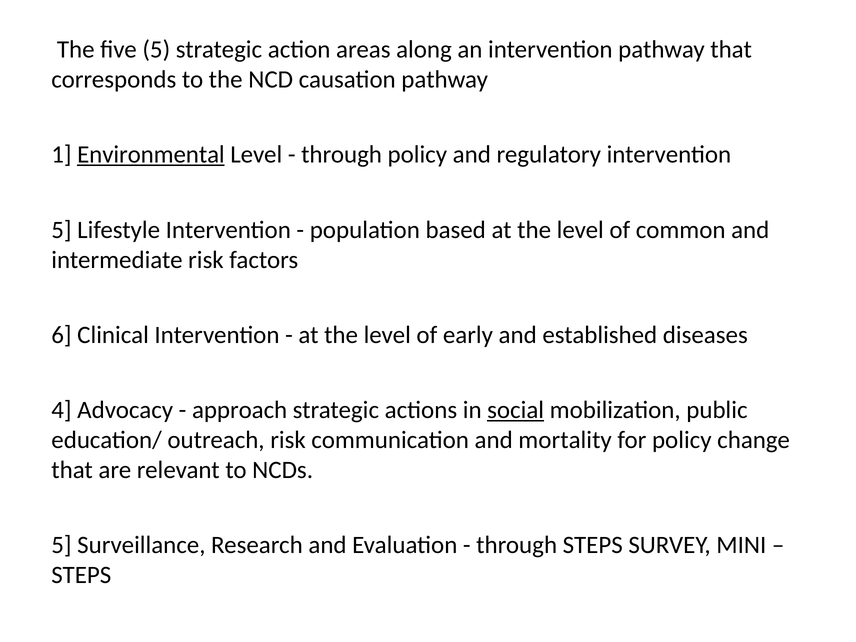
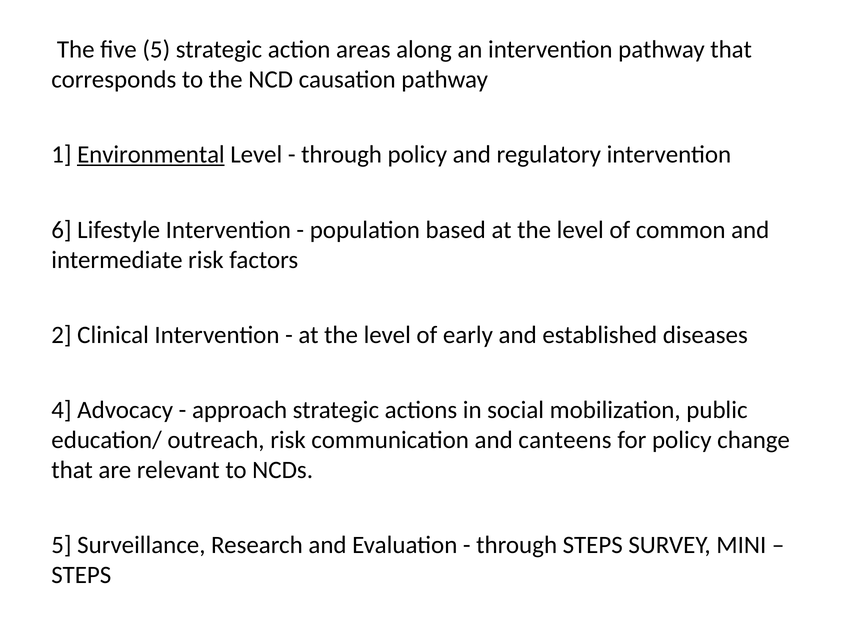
5 at (61, 230): 5 -> 6
6: 6 -> 2
social underline: present -> none
mortality: mortality -> canteens
